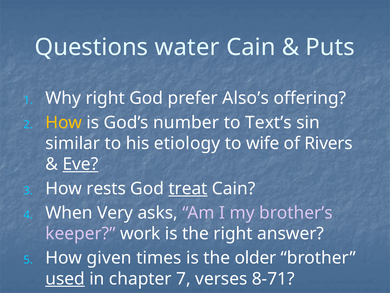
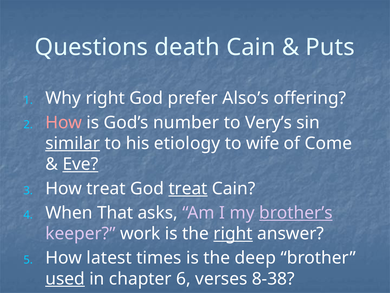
water: water -> death
How at (64, 122) colour: yellow -> pink
Text’s: Text’s -> Very’s
similar underline: none -> present
Rivers: Rivers -> Come
How rests: rests -> treat
Very: Very -> That
brother’s underline: none -> present
right at (233, 233) underline: none -> present
given: given -> latest
older: older -> deep
7: 7 -> 6
8-71: 8-71 -> 8-38
